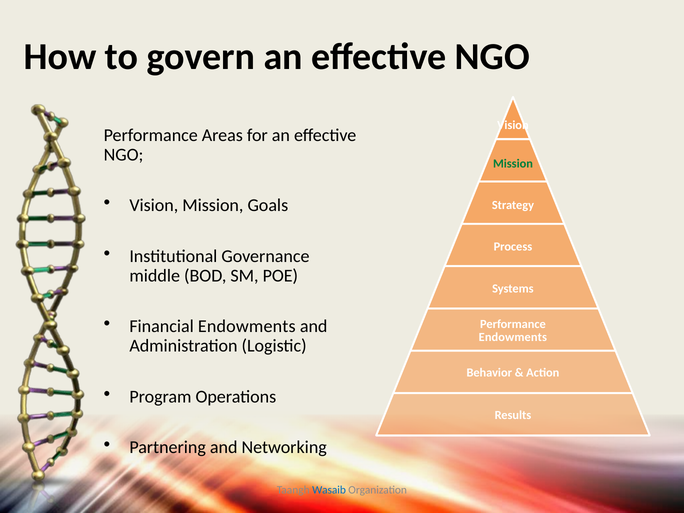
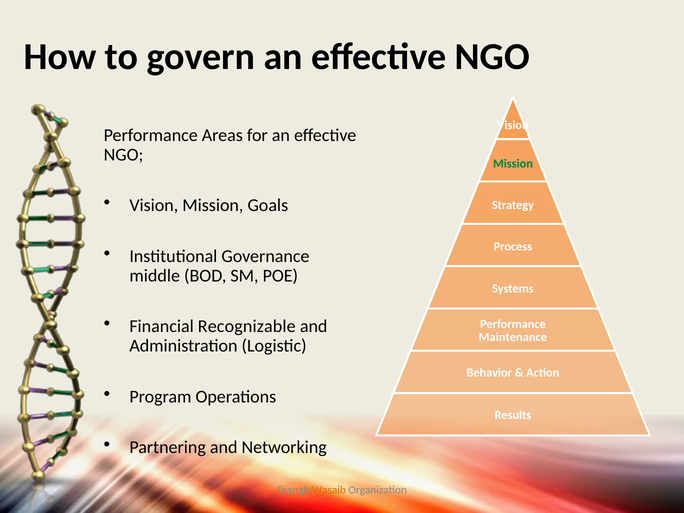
Financial Endowments: Endowments -> Recognizable
Endowments at (513, 337): Endowments -> Maintenance
Wasaib colour: blue -> orange
